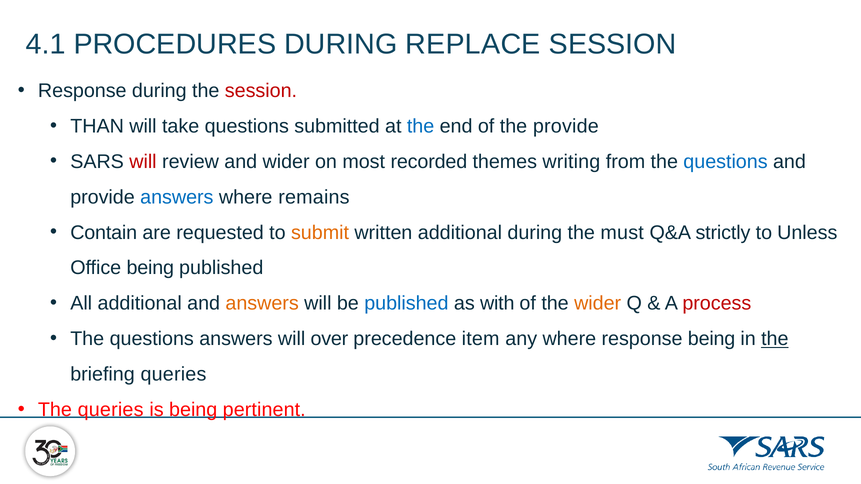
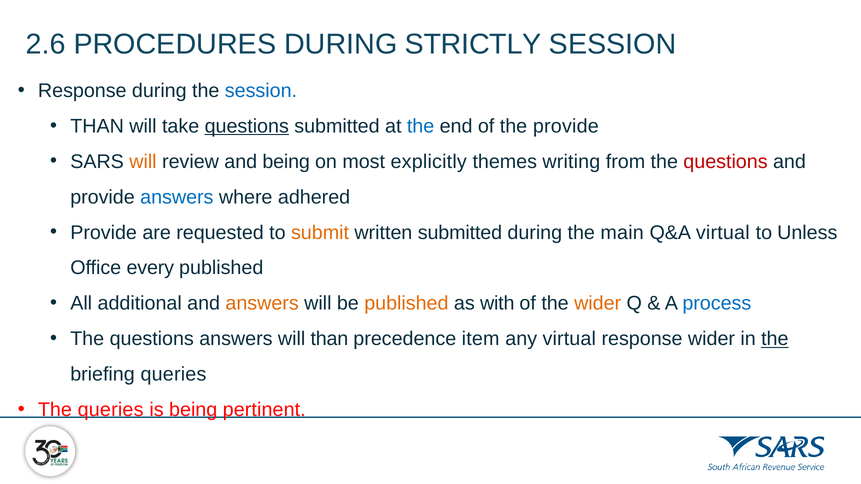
4.1: 4.1 -> 2.6
REPLACE: REPLACE -> STRICTLY
session at (261, 91) colour: red -> blue
questions at (247, 126) underline: none -> present
will at (143, 162) colour: red -> orange
and wider: wider -> being
recorded: recorded -> explicitly
questions at (725, 162) colour: blue -> red
remains: remains -> adhered
Contain at (104, 233): Contain -> Provide
written additional: additional -> submitted
must: must -> main
Q&A strictly: strictly -> virtual
Office being: being -> every
published at (406, 304) colour: blue -> orange
process colour: red -> blue
will over: over -> than
any where: where -> virtual
response being: being -> wider
